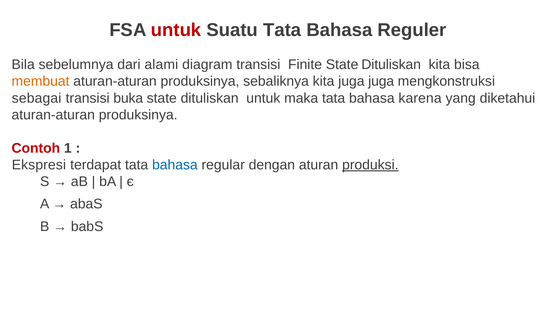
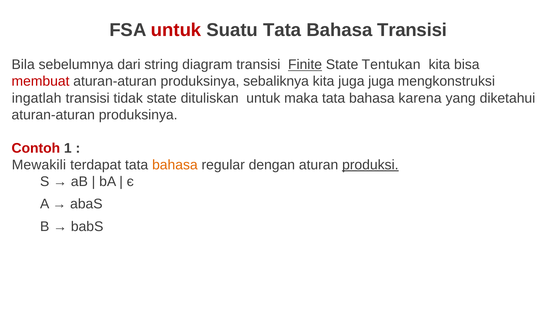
Bahasa Reguler: Reguler -> Transisi
alami: alami -> string
Finite underline: none -> present
Dituliskan at (391, 65): Dituliskan -> Tentukan
membuat colour: orange -> red
sebagai: sebagai -> ingatlah
buka: buka -> tidak
Ekspresi: Ekspresi -> Mewakili
bahasa at (175, 165) colour: blue -> orange
